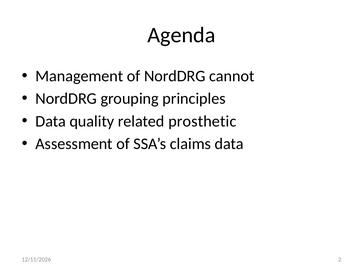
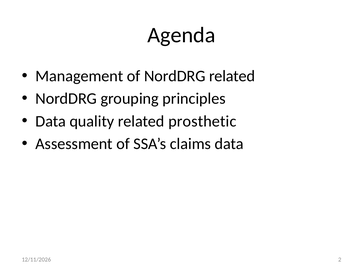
NordDRG cannot: cannot -> related
